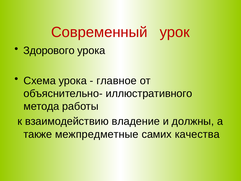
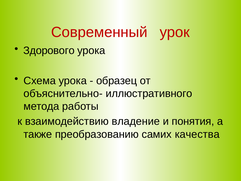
главное: главное -> образец
должны: должны -> понятия
межпредметные: межпредметные -> преобразованию
